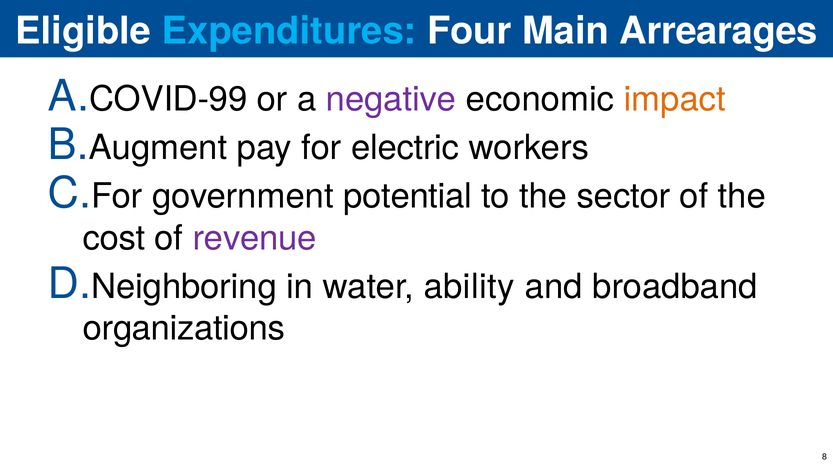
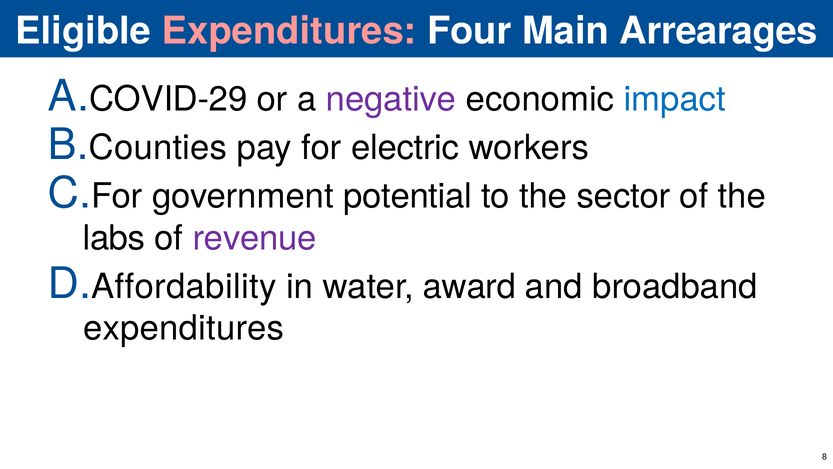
Expenditures at (289, 31) colour: light blue -> pink
COVID-99: COVID-99 -> COVID-29
impact colour: orange -> blue
Augment: Augment -> Counties
cost: cost -> labs
Neighboring: Neighboring -> Affordability
ability: ability -> award
organizations at (184, 328): organizations -> expenditures
